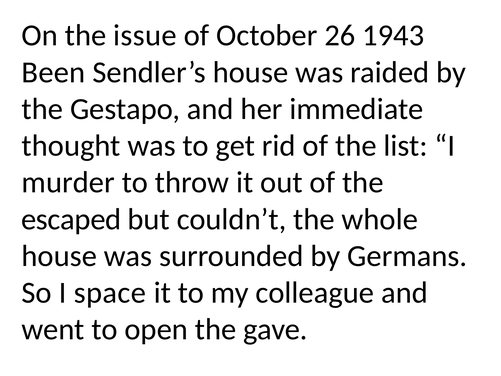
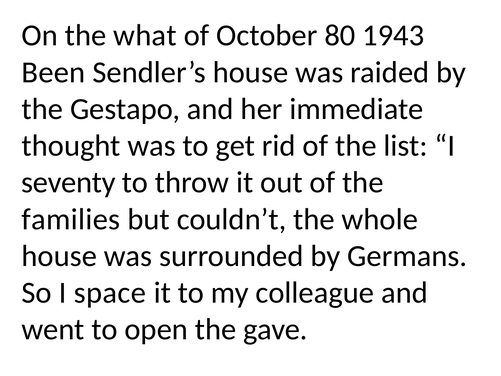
issue: issue -> what
26: 26 -> 80
murder: murder -> seventy
escaped: escaped -> families
